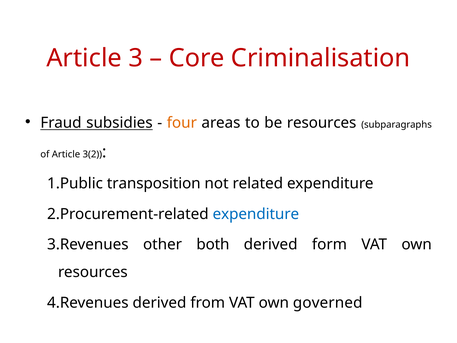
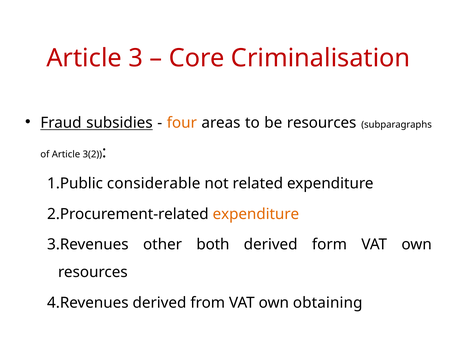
transposition: transposition -> considerable
expenditure at (256, 214) colour: blue -> orange
governed: governed -> obtaining
